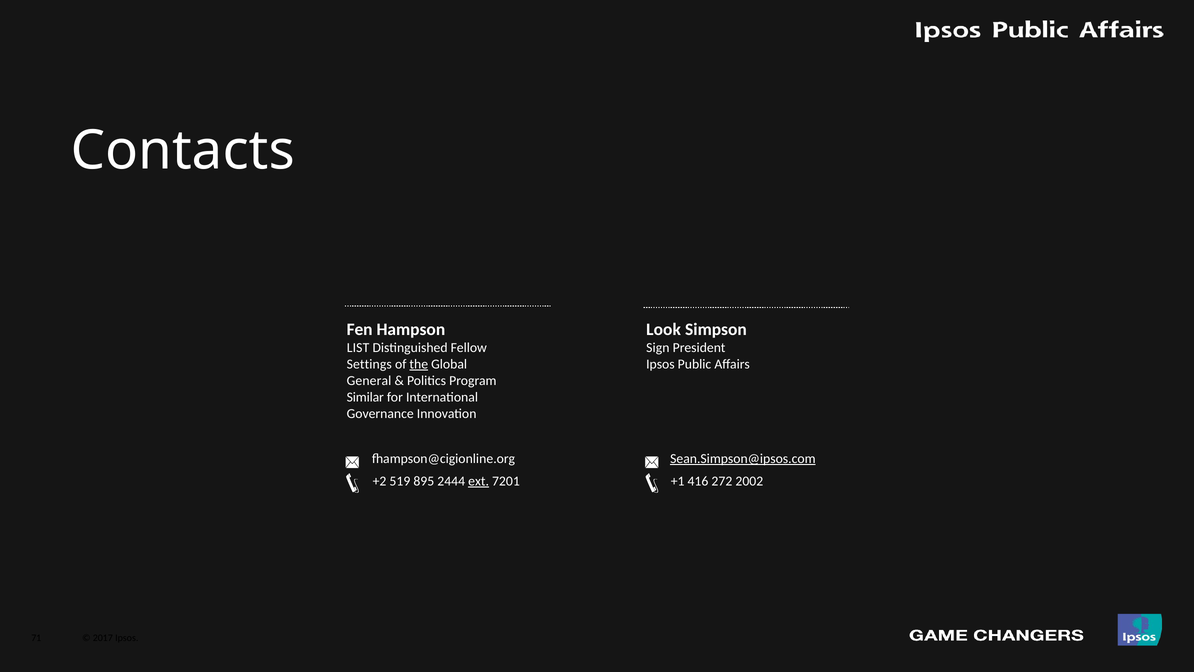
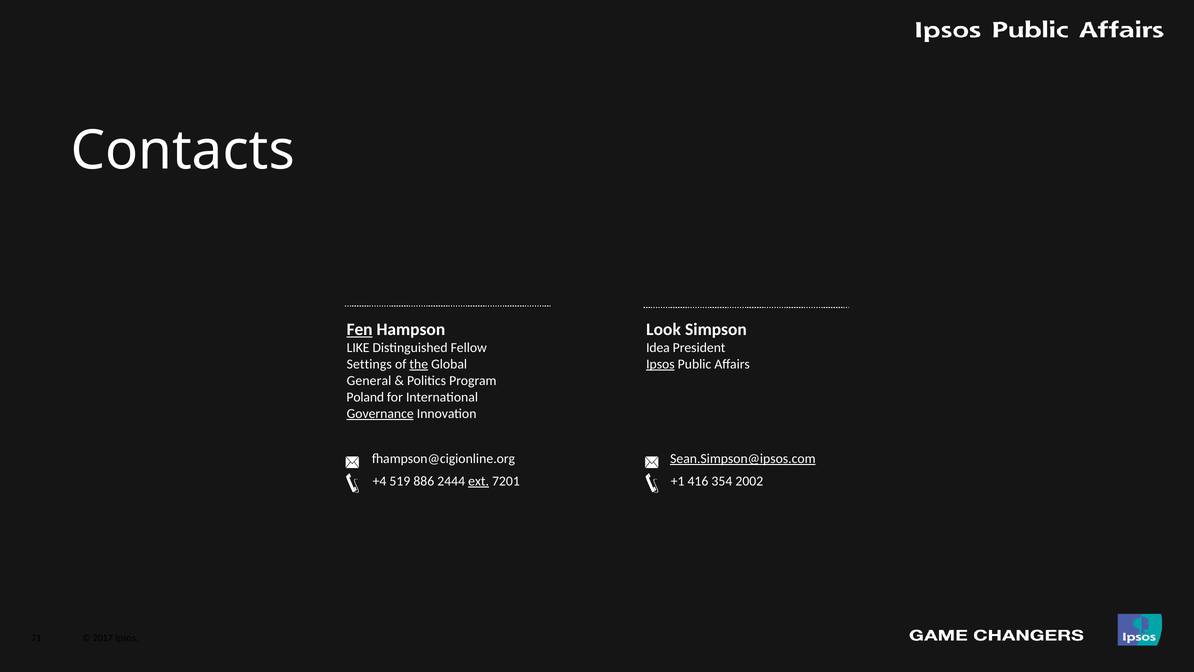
Fen underline: none -> present
LIST: LIST -> LIKE
Sign: Sign -> Idea
Ipsos at (660, 364) underline: none -> present
Similar: Similar -> Poland
Governance underline: none -> present
+2: +2 -> +4
895: 895 -> 886
272: 272 -> 354
